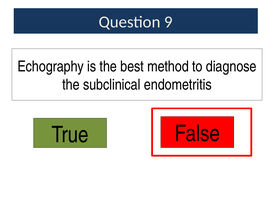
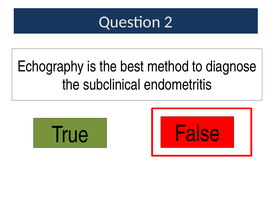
9: 9 -> 2
